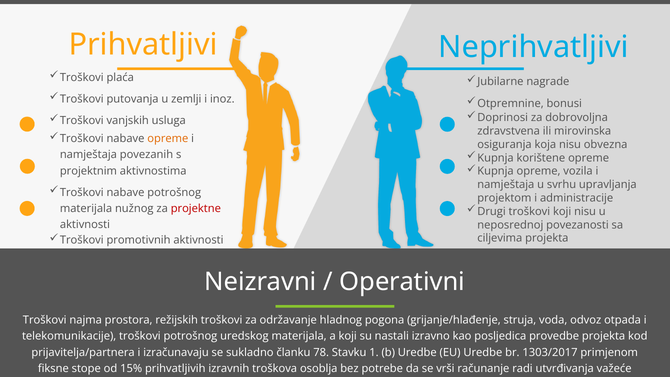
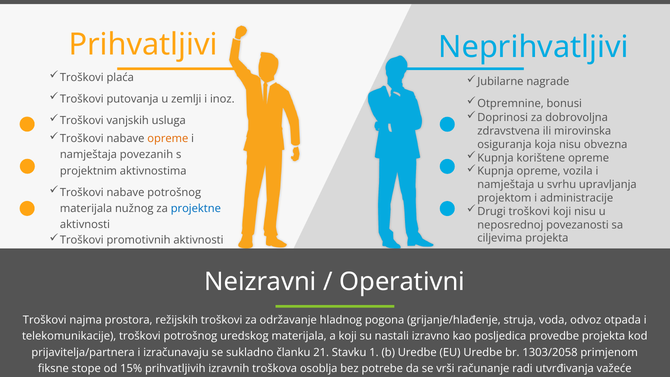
projektne colour: red -> blue
78: 78 -> 21
1303/2017: 1303/2017 -> 1303/2058
